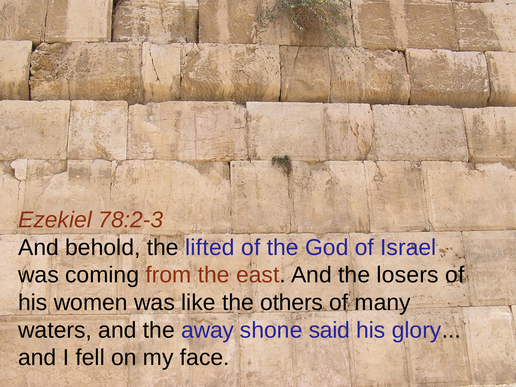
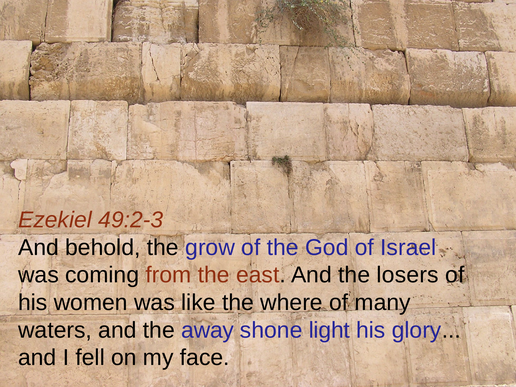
78:2-3: 78:2-3 -> 49:2-3
lifted: lifted -> grow
others: others -> where
said: said -> light
